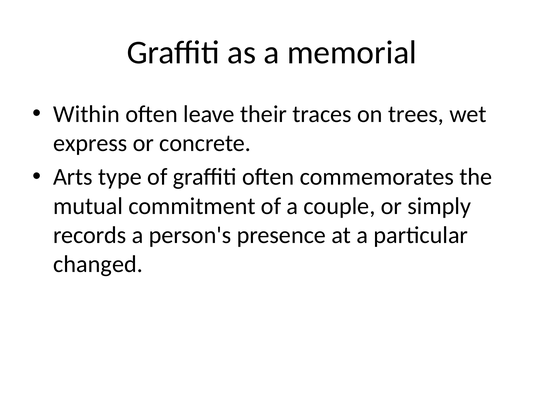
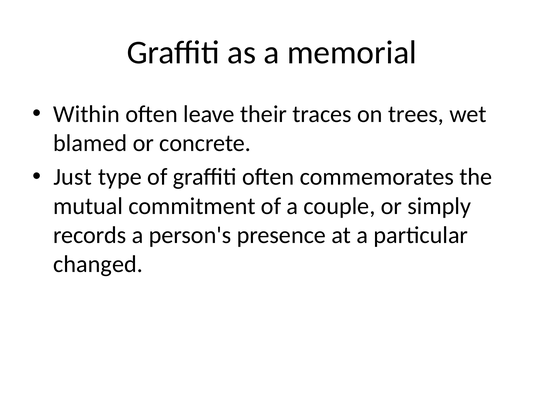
express: express -> blamed
Arts: Arts -> Just
